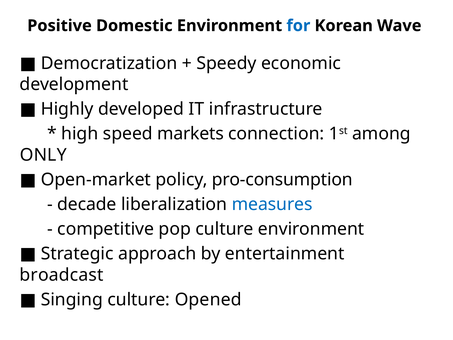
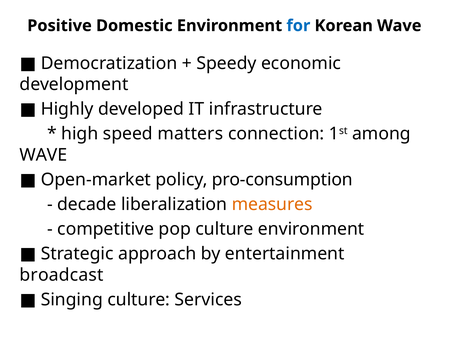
markets: markets -> matters
ONLY at (43, 155): ONLY -> WAVE
measures colour: blue -> orange
Opened: Opened -> Services
